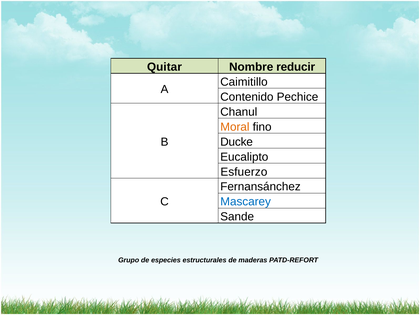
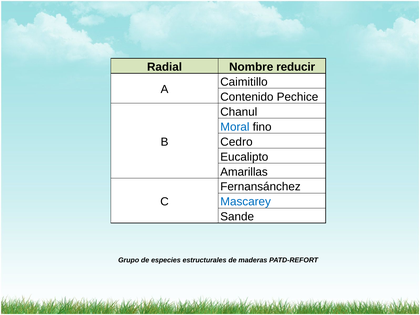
Quitar: Quitar -> Radial
Moral colour: orange -> blue
Ducke: Ducke -> Cedro
Esfuerzo: Esfuerzo -> Amarillas
